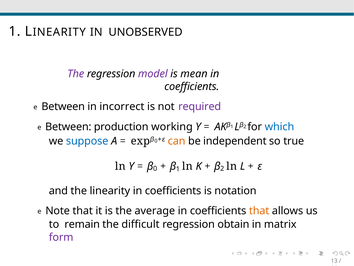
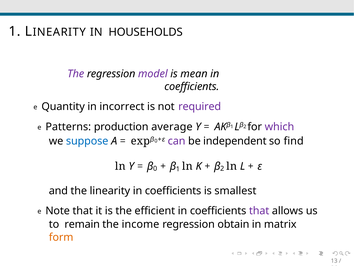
UNOBSERVED: UNOBSERVED -> HOUSEHOLDS
Between at (63, 107): Between -> Quantity
Between at (68, 127): Between -> Patterns
working: working -> average
which colour: blue -> purple
can colour: orange -> purple
true: true -> find
notation: notation -> smallest
average: average -> efficient
that at (259, 211) colour: orange -> purple
difficult: difficult -> income
form colour: purple -> orange
